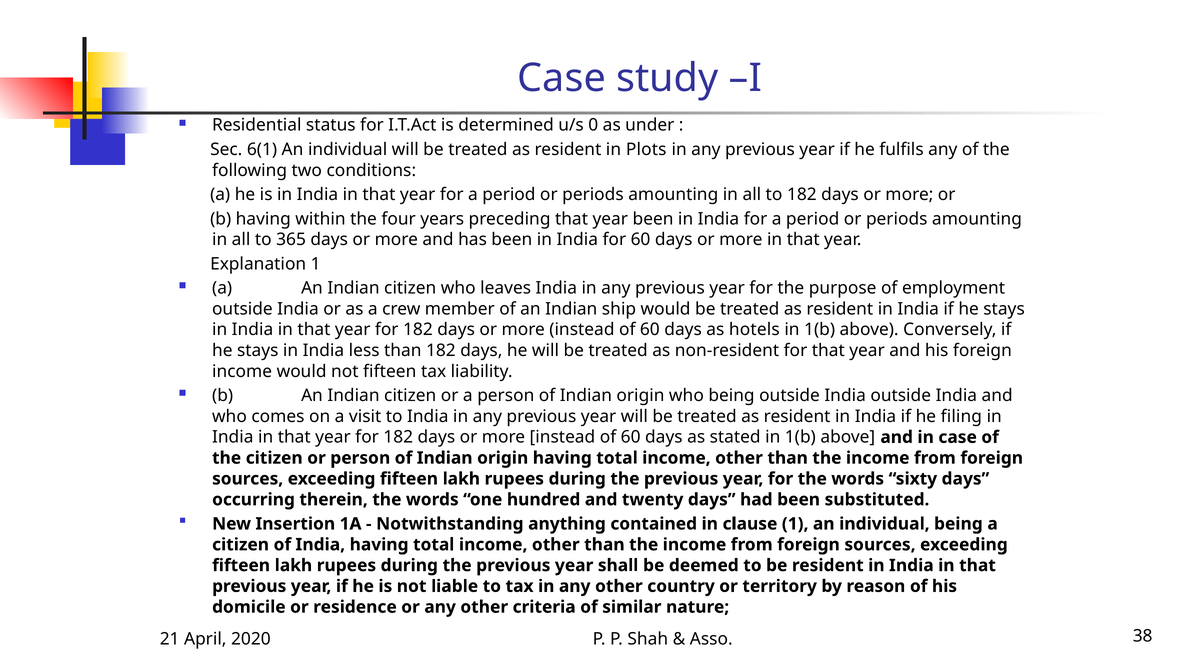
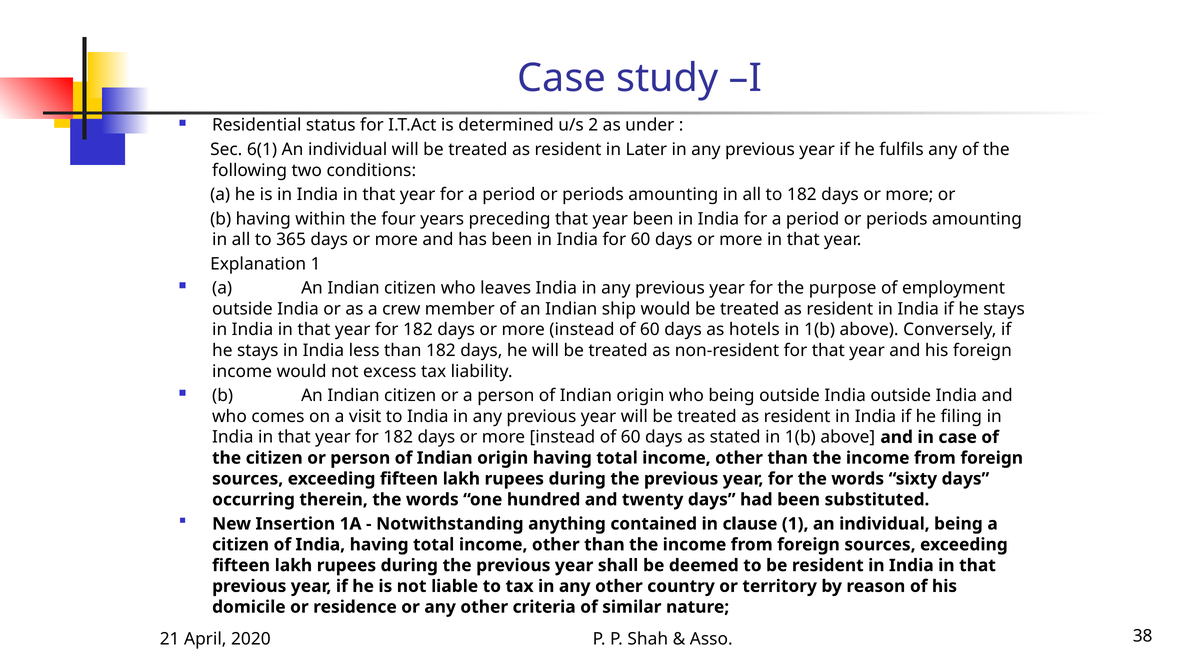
0: 0 -> 2
Plots: Plots -> Later
not fifteen: fifteen -> excess
